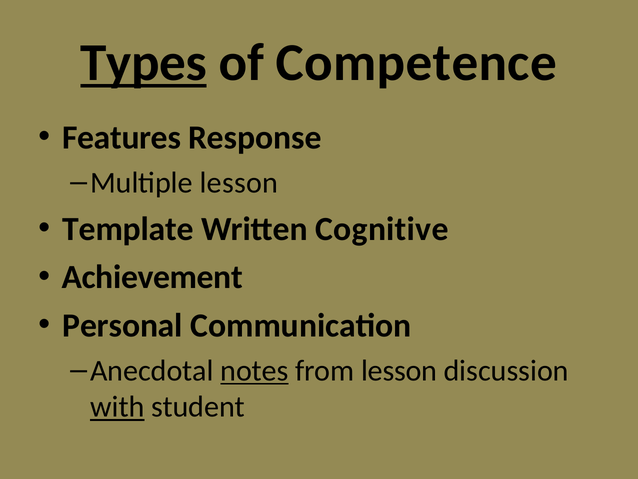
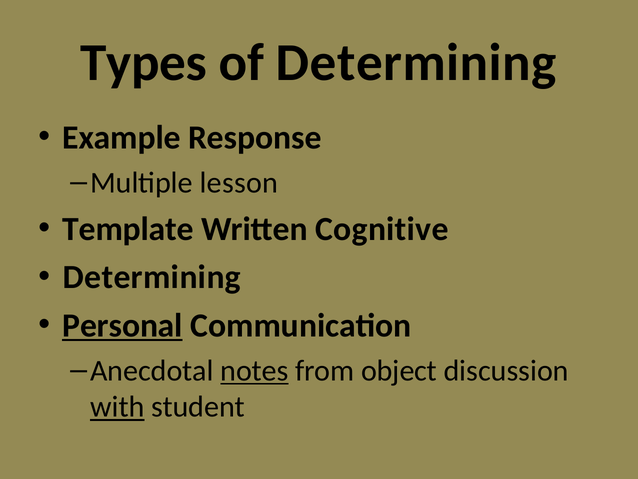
Types underline: present -> none
of Competence: Competence -> Determining
Features: Features -> Example
Achievement at (152, 277): Achievement -> Determining
Personal underline: none -> present
from lesson: lesson -> object
